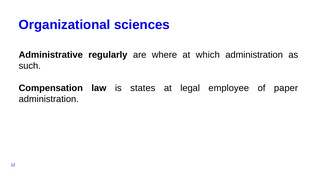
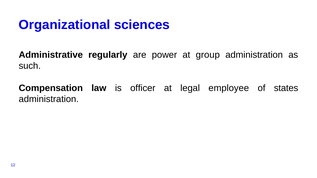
where: where -> power
which: which -> group
states: states -> officer
paper: paper -> states
